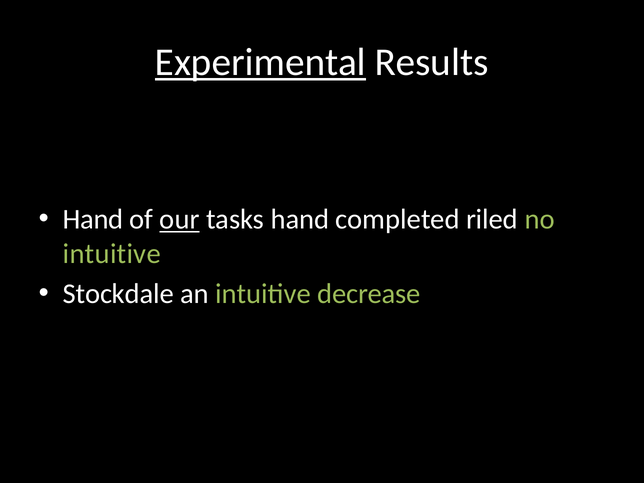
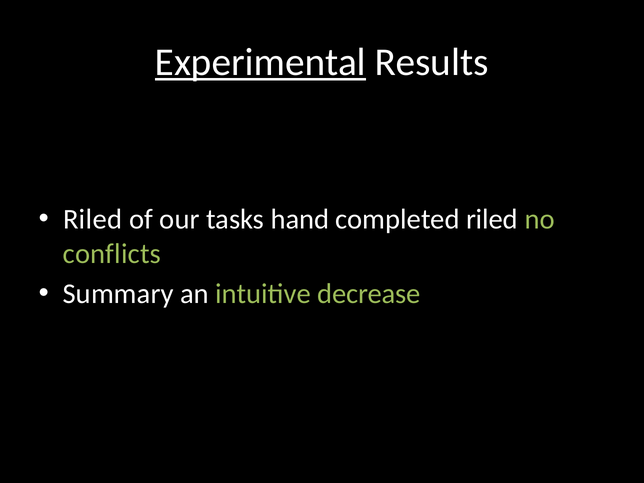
Hand at (93, 219): Hand -> Riled
our underline: present -> none
intuitive at (112, 254): intuitive -> conflicts
Stockdale: Stockdale -> Summary
